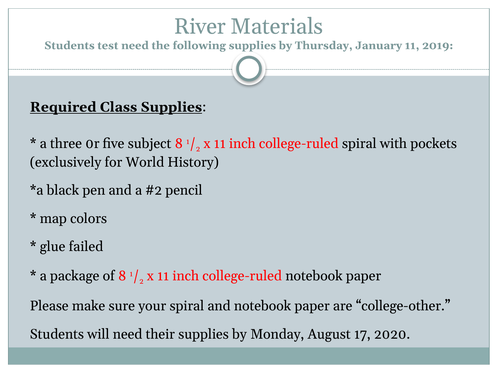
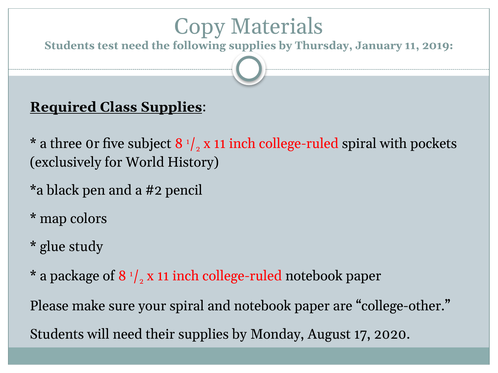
River: River -> Copy
failed: failed -> study
